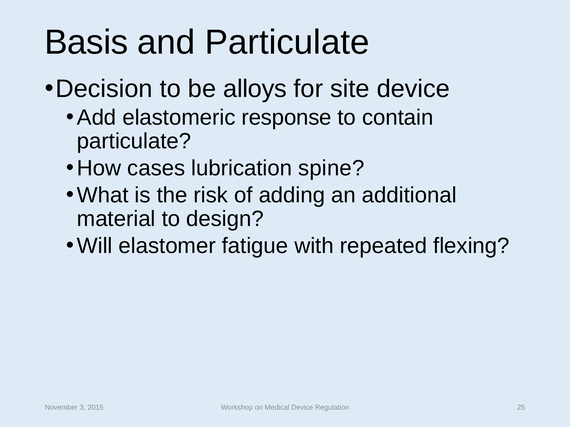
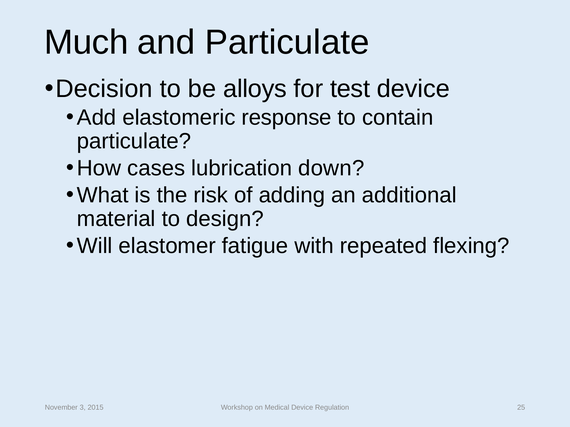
Basis: Basis -> Much
site: site -> test
spine: spine -> down
